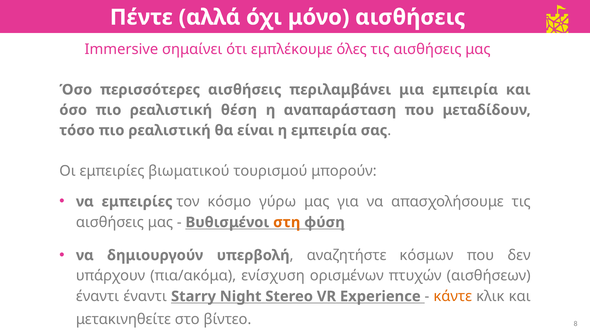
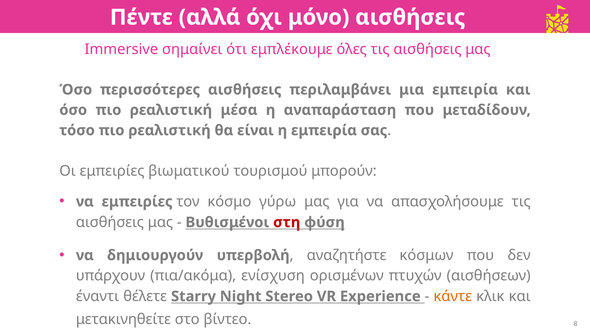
θέση: θέση -> μέσα
στη colour: orange -> red
έναντι έναντι: έναντι -> θέλετε
